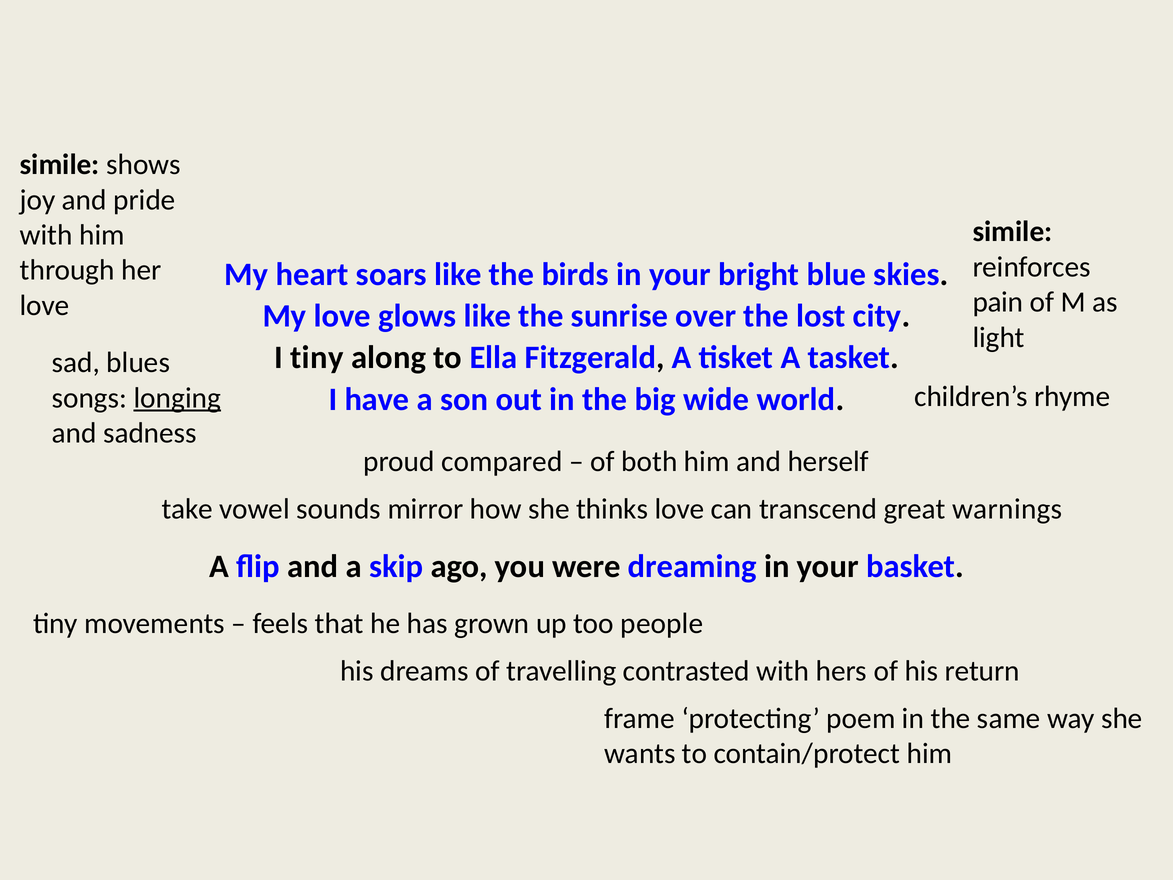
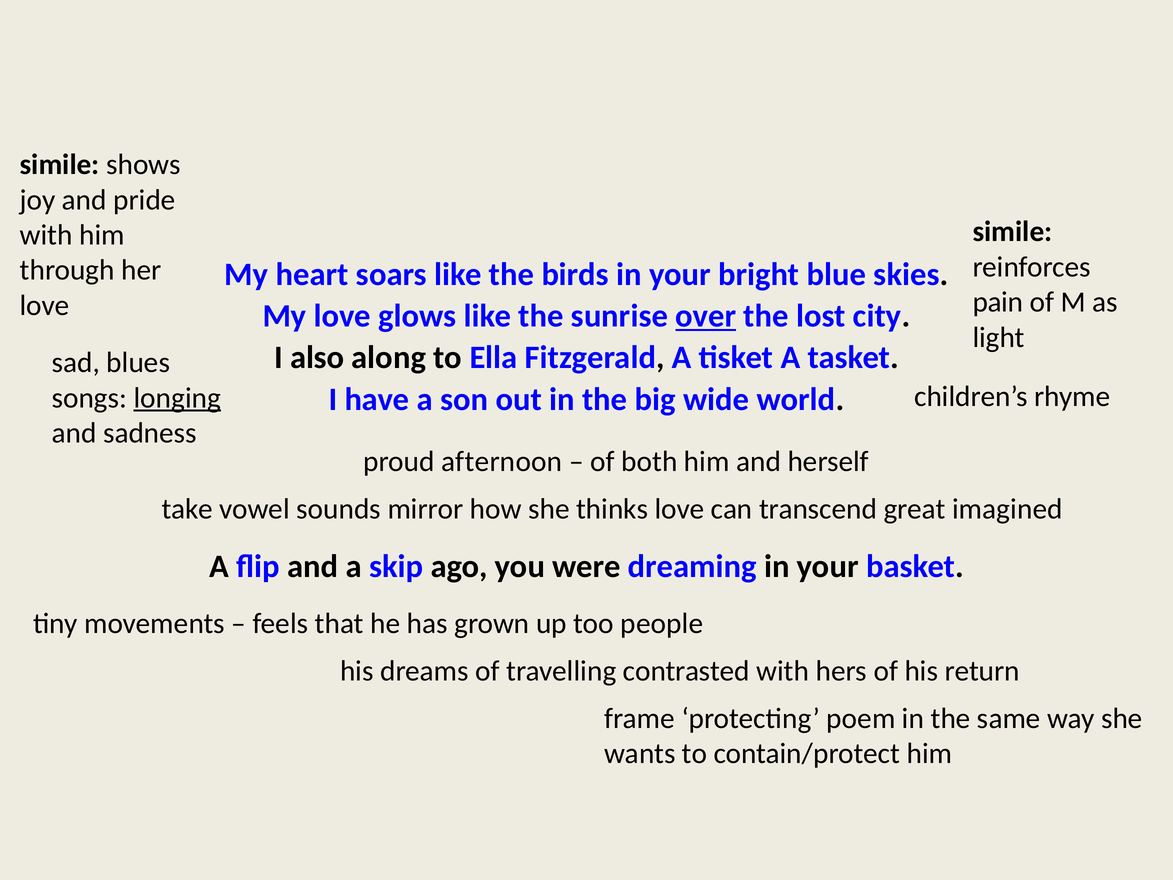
over underline: none -> present
I tiny: tiny -> also
compared: compared -> afternoon
warnings: warnings -> imagined
